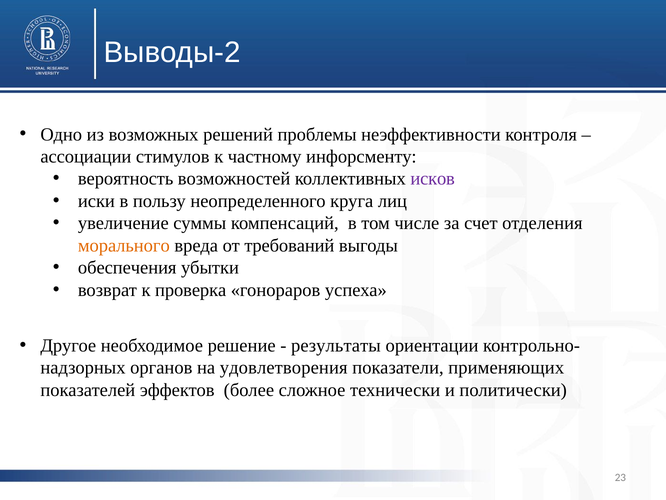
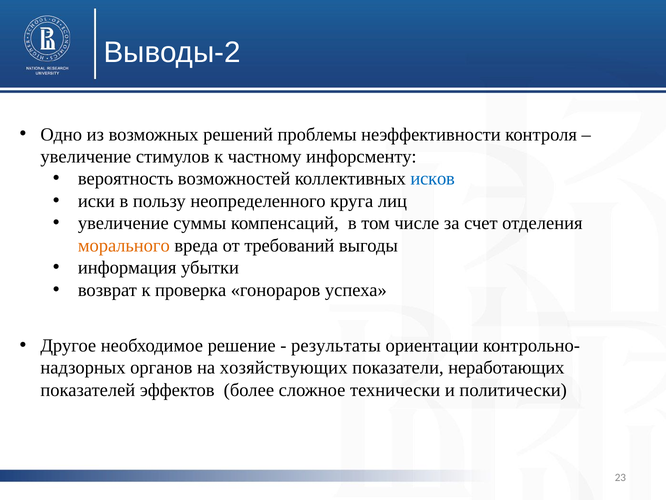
ассоциации at (86, 156): ассоциации -> увеличение
исков colour: purple -> blue
обеспечения: обеспечения -> информация
удовлетворения: удовлетворения -> хозяйствующих
применяющих: применяющих -> неработающих
